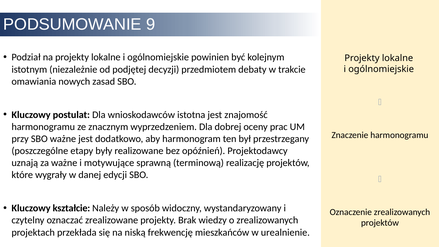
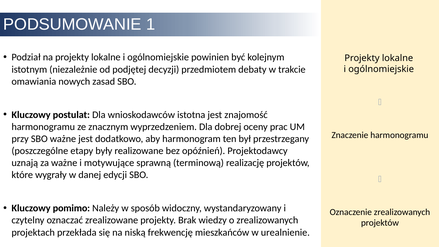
9: 9 -> 1
kształcie: kształcie -> pomimo
